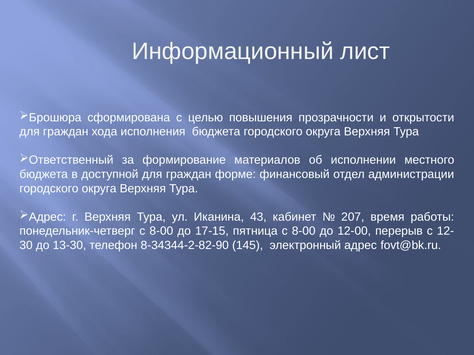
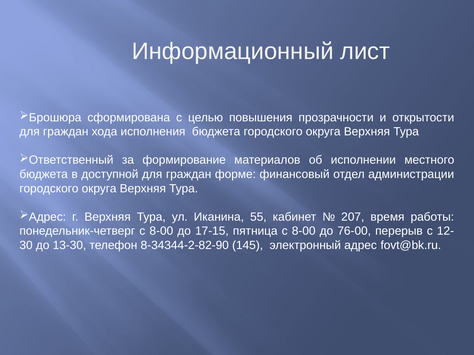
43: 43 -> 55
12-00: 12-00 -> 76-00
